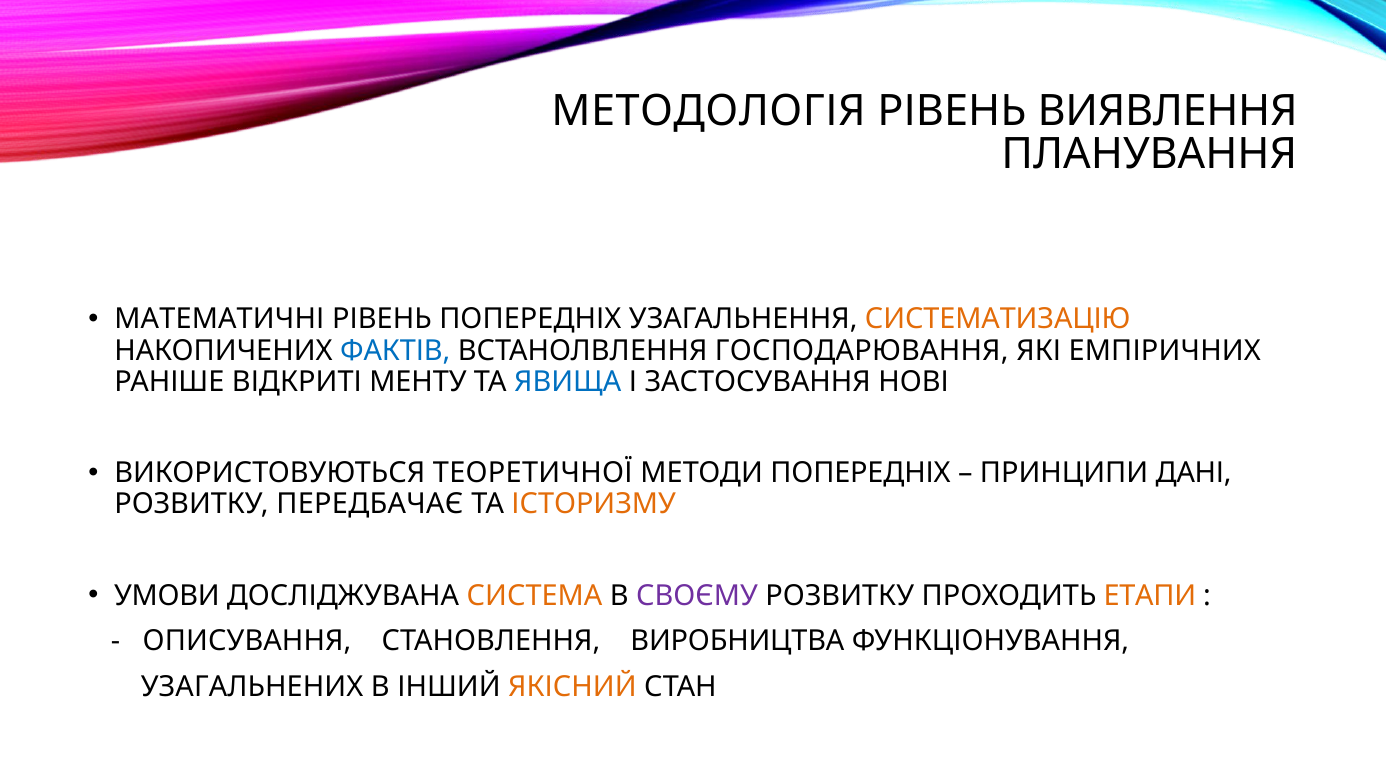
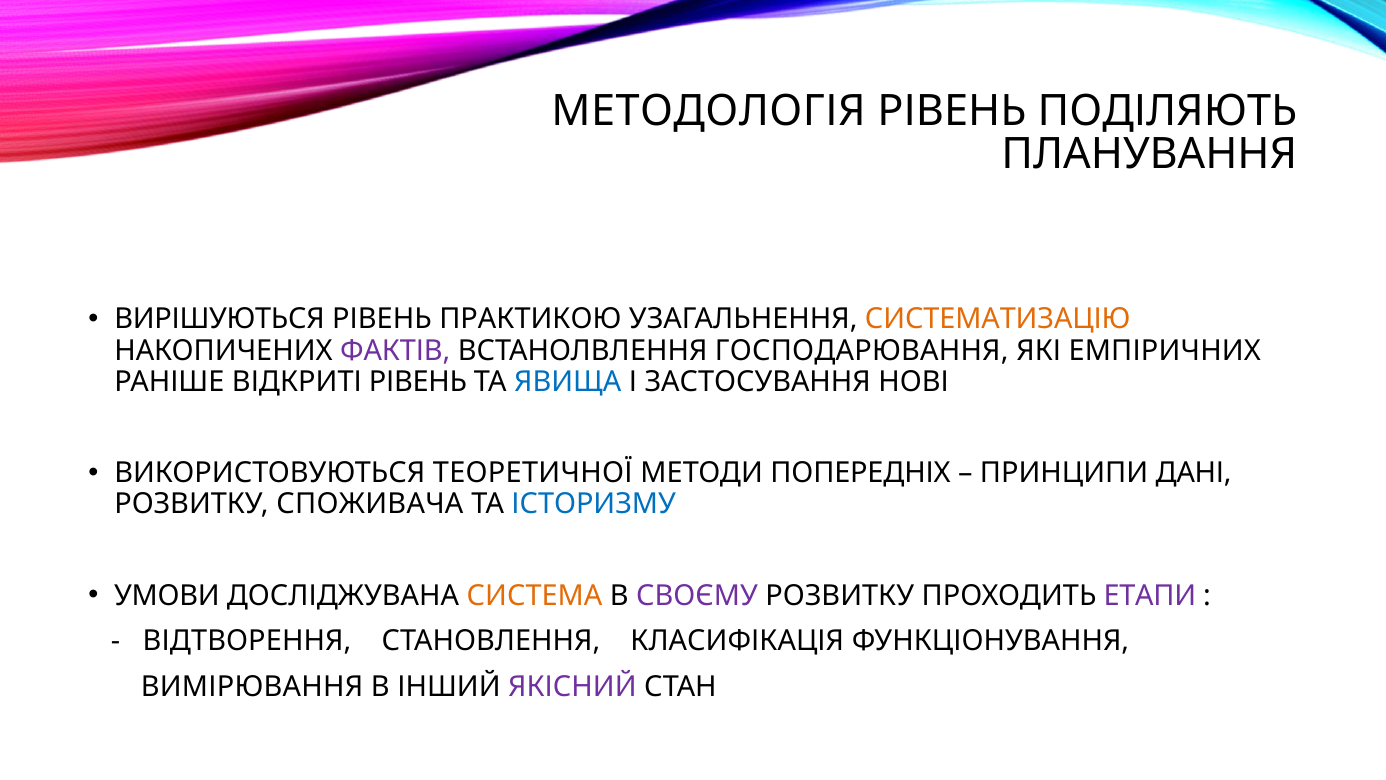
ВИЯВЛЕННЯ: ВИЯВЛЕННЯ -> ПОДІЛЯЮТЬ
МАТЕМАТИЧНІ: МАТЕМАТИЧНІ -> ВИРІШУЮТЬСЯ
РІВЕНЬ ПОПЕРЕДНІХ: ПОПЕРЕДНІХ -> ПРАКТИКОЮ
ФАКТІВ colour: blue -> purple
ВІДКРИТІ МЕНТУ: МЕНТУ -> РІВЕНЬ
ПЕРЕДБАЧАЄ: ПЕРЕДБАЧАЄ -> СПОЖИВАЧА
ІСТОРИЗМУ colour: orange -> blue
ЕТАПИ colour: orange -> purple
ОПИСУВАННЯ: ОПИСУВАННЯ -> ВІДТВОРЕННЯ
ВИРОБНИЦТВА: ВИРОБНИЦТВА -> КЛАСИФІКАЦІЯ
УЗАГАЛЬНЕНИХ: УЗАГАЛЬНЕНИХ -> ВИМІРЮВАННЯ
ЯКІСНИЙ colour: orange -> purple
